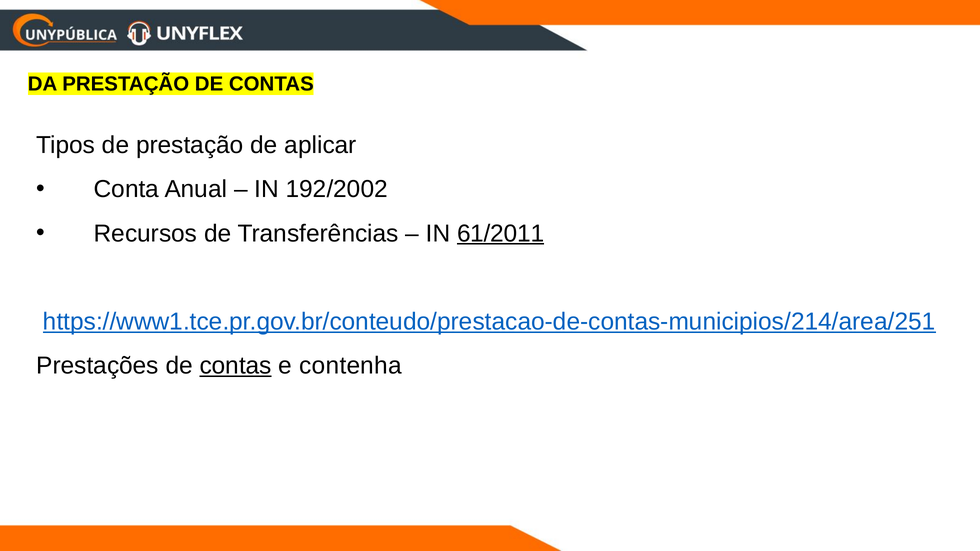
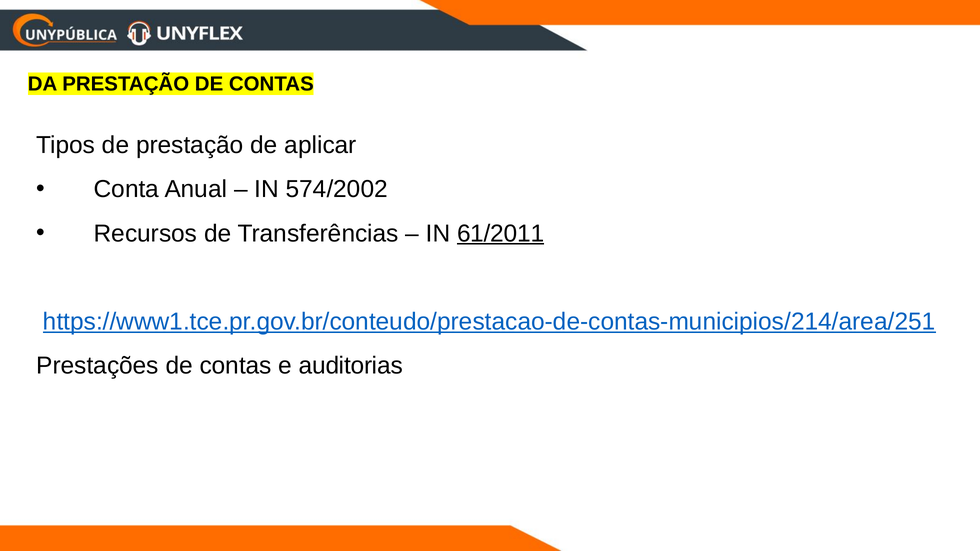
192/2002: 192/2002 -> 574/2002
contas at (236, 366) underline: present -> none
contenha: contenha -> auditorias
